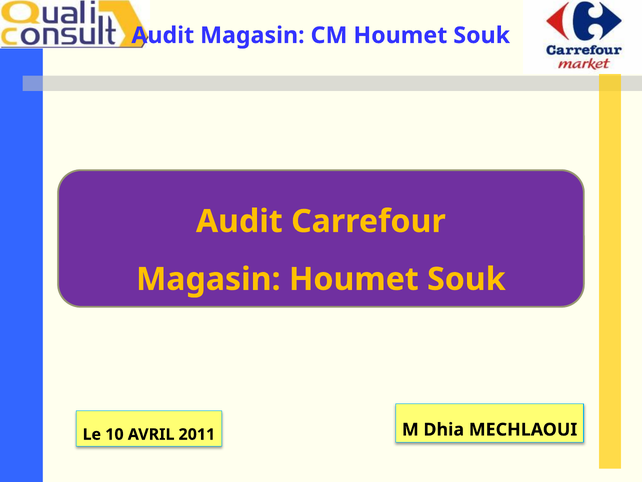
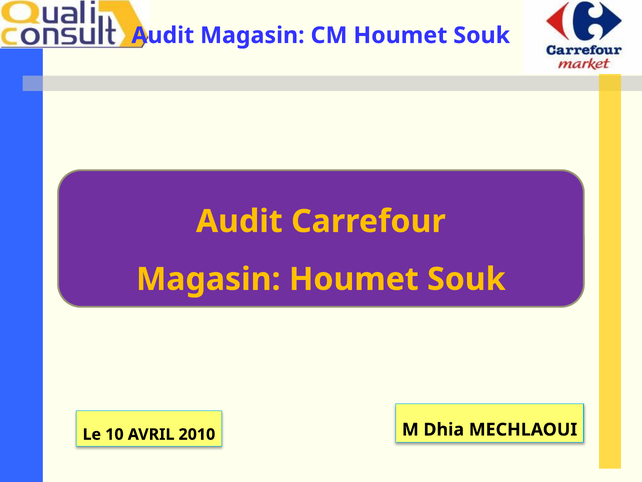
2011: 2011 -> 2010
